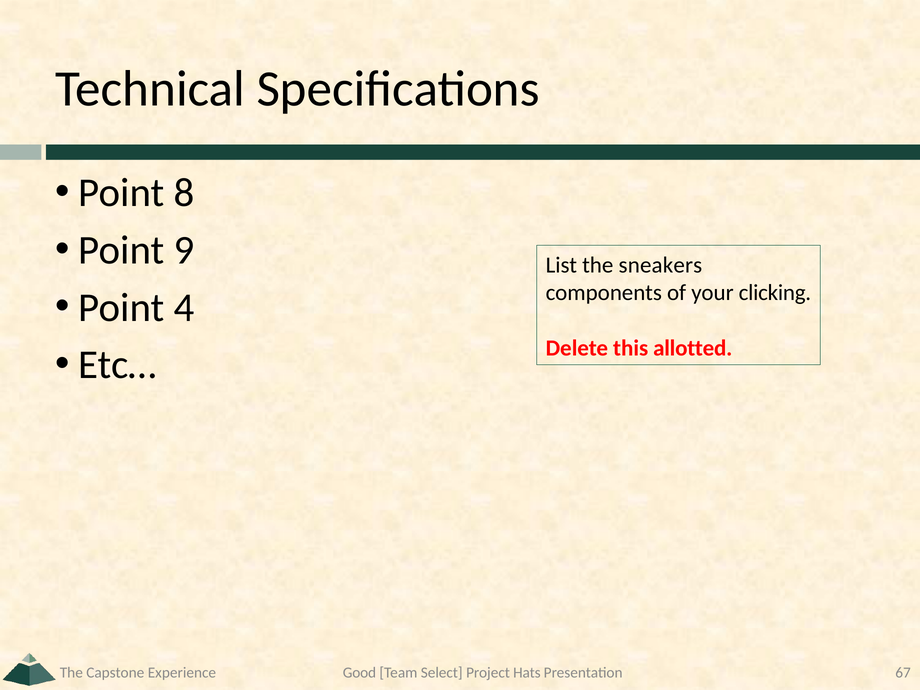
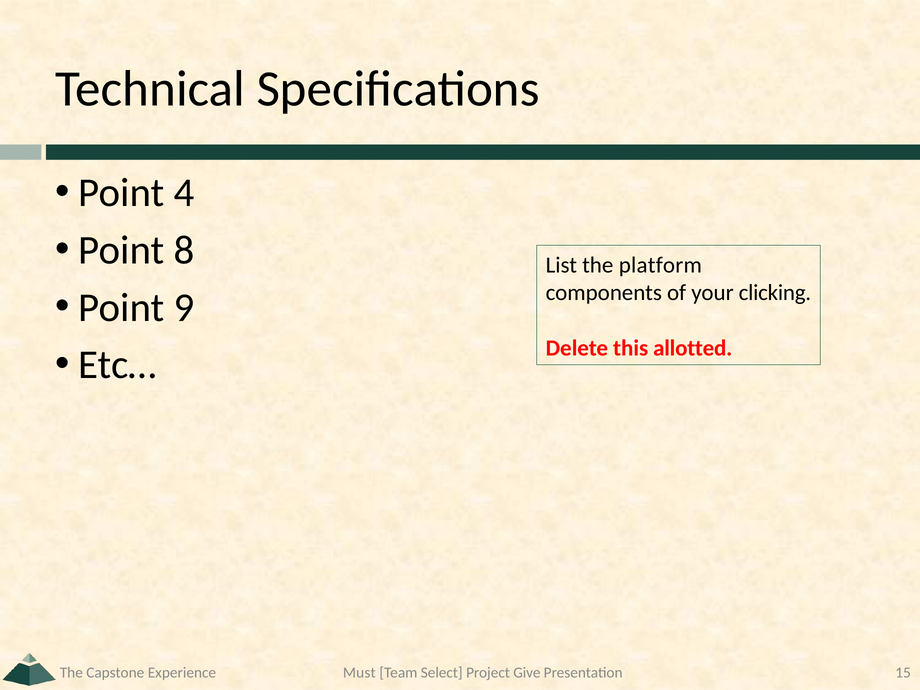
8: 8 -> 4
9: 9 -> 8
sneakers: sneakers -> platform
4: 4 -> 9
Good: Good -> Must
Hats: Hats -> Give
67: 67 -> 15
